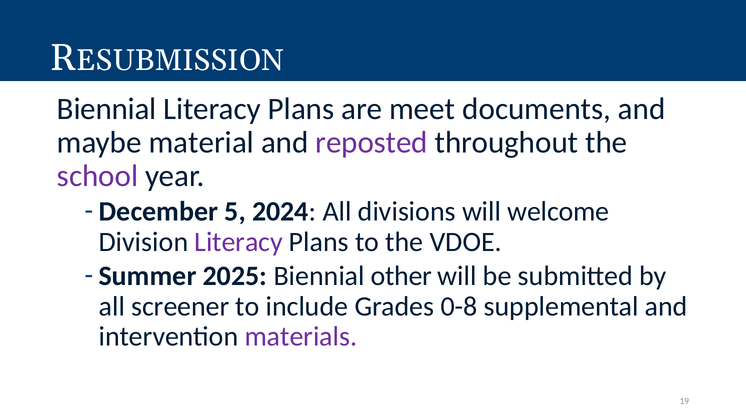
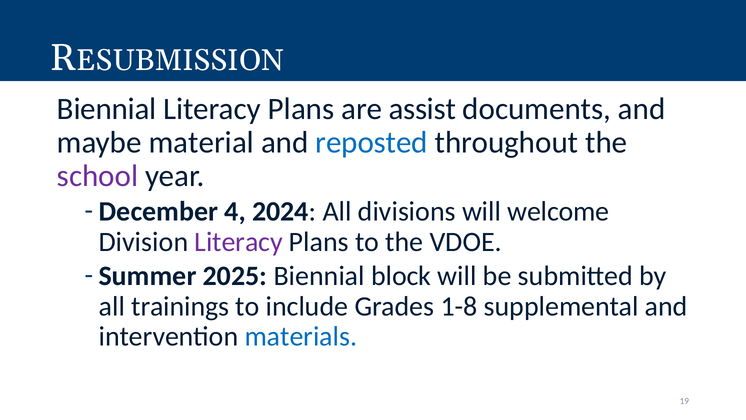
meet: meet -> assist
reposted colour: purple -> blue
5: 5 -> 4
other: other -> block
screener: screener -> trainings
0-8: 0-8 -> 1-8
materials colour: purple -> blue
